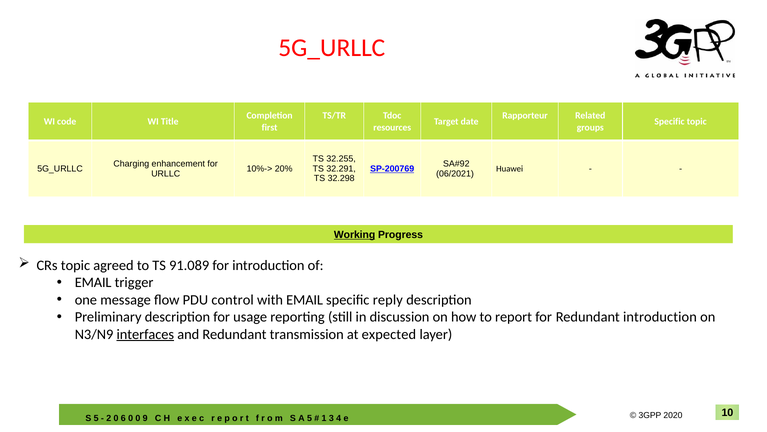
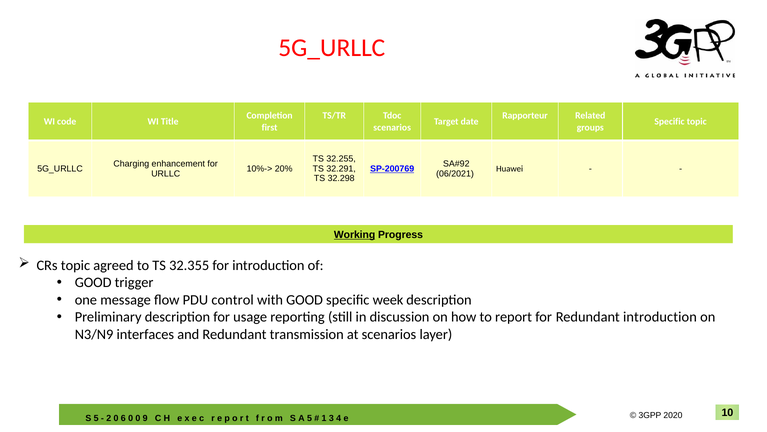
resources at (392, 127): resources -> scenarios
91.089: 91.089 -> 32.355
EMAIL at (93, 282): EMAIL -> GOOD
with EMAIL: EMAIL -> GOOD
reply: reply -> week
interfaces underline: present -> none
at expected: expected -> scenarios
